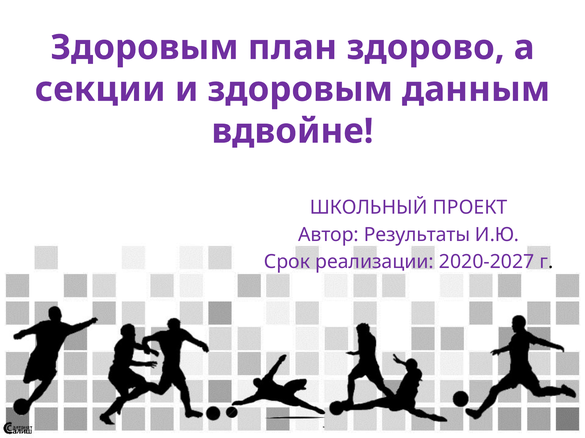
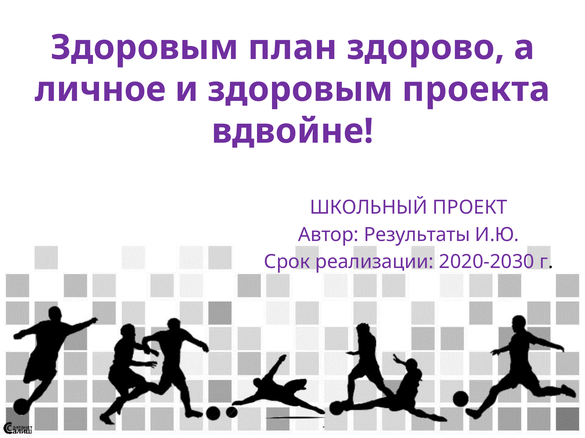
секции: секции -> личное
данным: данным -> проекта
2020-2027: 2020-2027 -> 2020-2030
